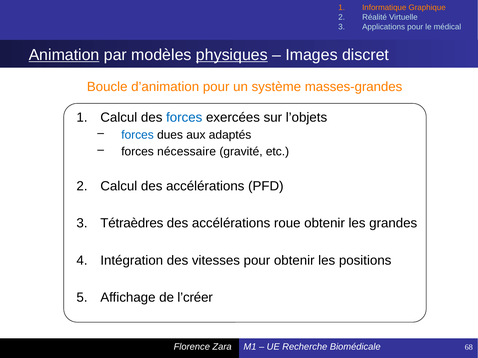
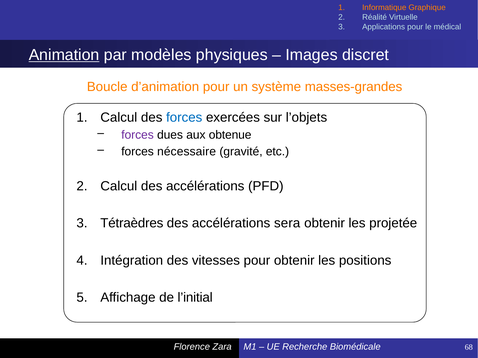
physiques underline: present -> none
forces at (138, 135) colour: blue -> purple
adaptés: adaptés -> obtenue
roue: roue -> sera
grandes: grandes -> projetée
l’créer: l’créer -> l’initial
